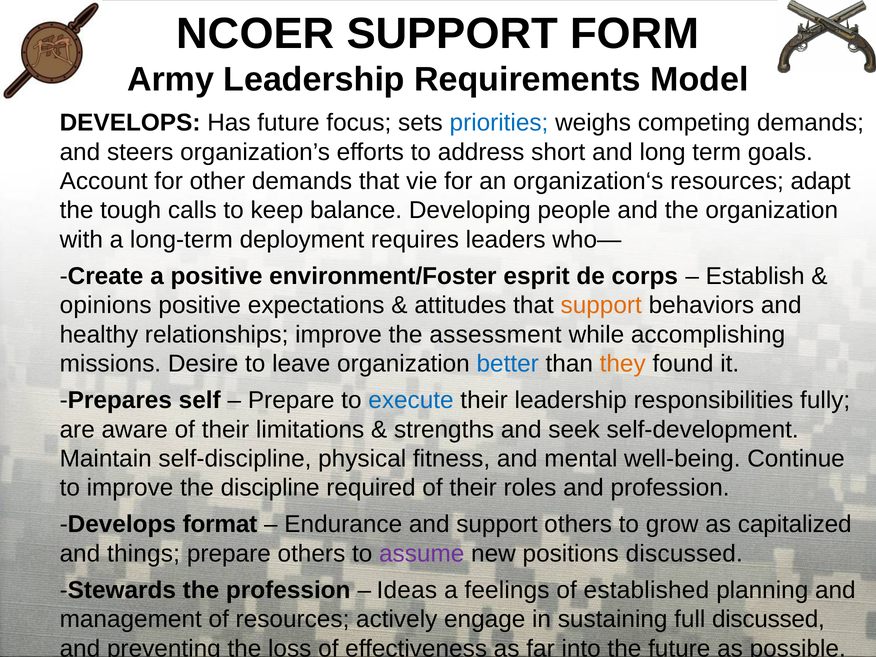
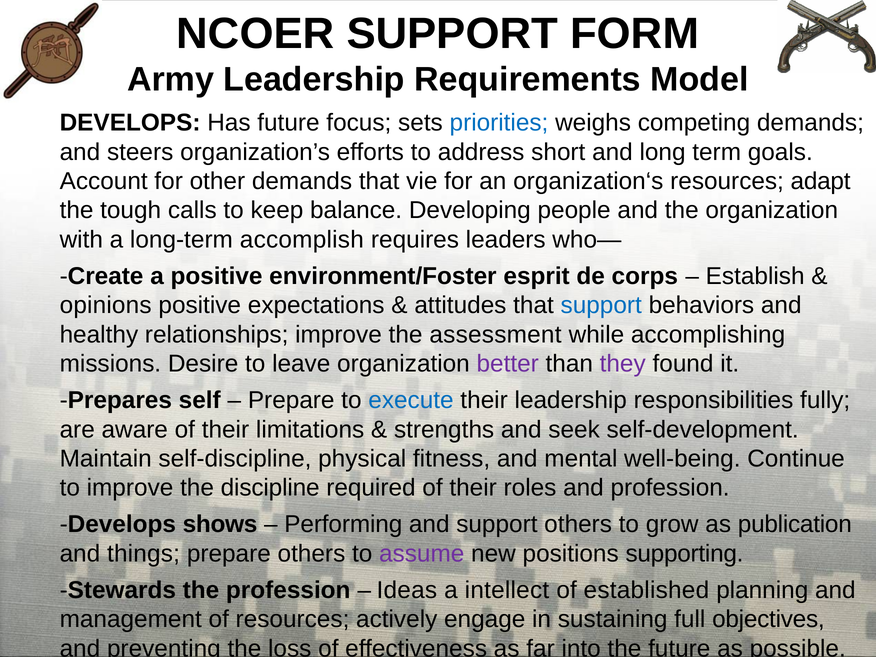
deployment: deployment -> accomplish
support at (601, 305) colour: orange -> blue
better colour: blue -> purple
they colour: orange -> purple
format: format -> shows
Endurance: Endurance -> Performing
capitalized: capitalized -> publication
positions discussed: discussed -> supporting
feelings: feelings -> intellect
full discussed: discussed -> objectives
